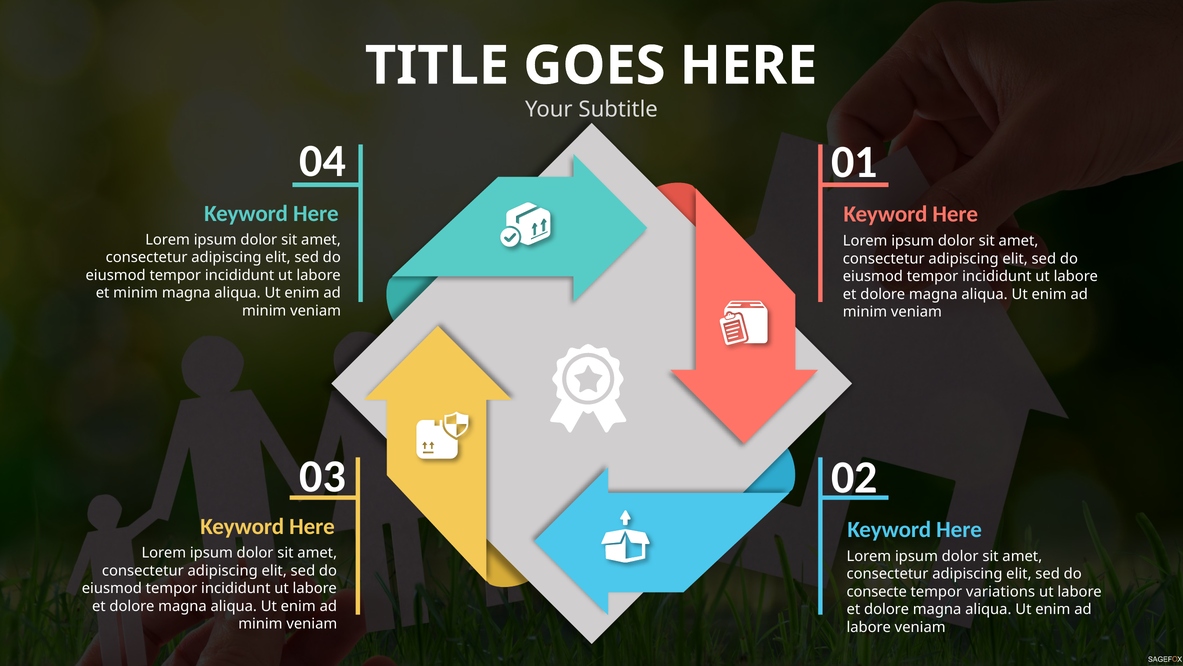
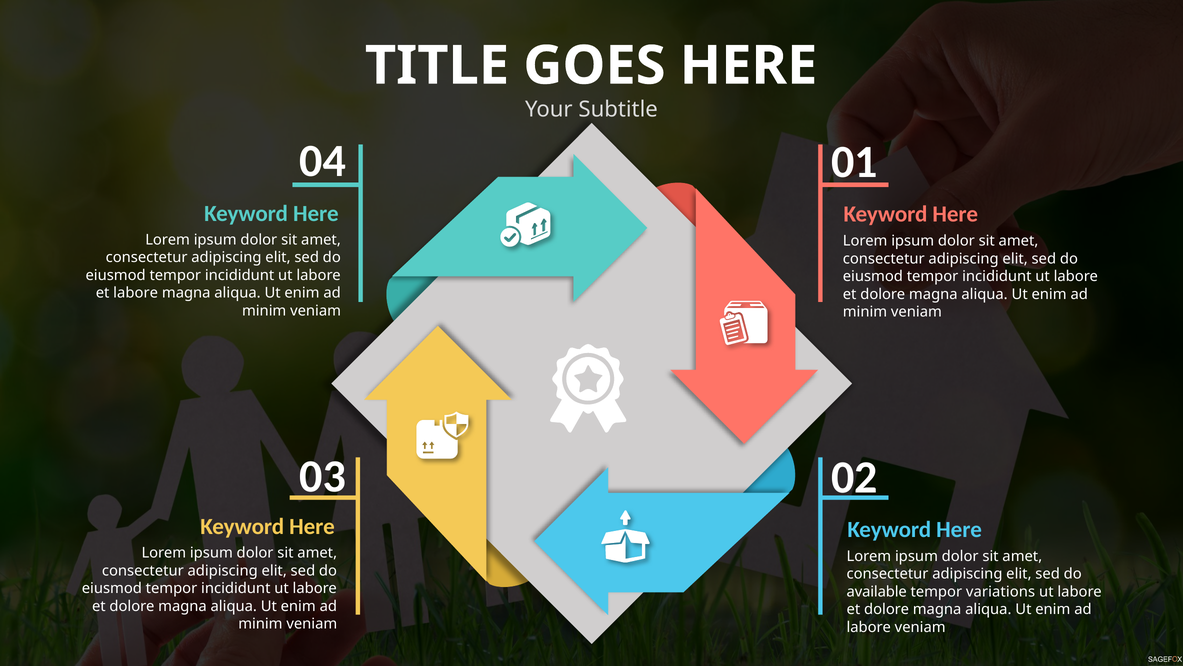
et minim: minim -> labore
consecte: consecte -> available
